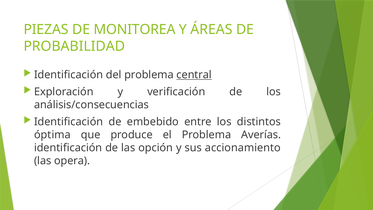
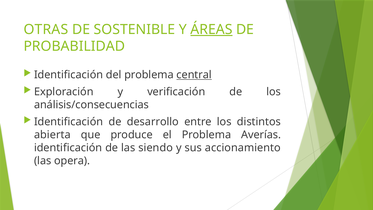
PIEZAS: PIEZAS -> OTRAS
MONITOREA: MONITOREA -> SOSTENIBLE
ÁREAS underline: none -> present
embebido: embebido -> desarrollo
óptima: óptima -> abierta
opción: opción -> siendo
